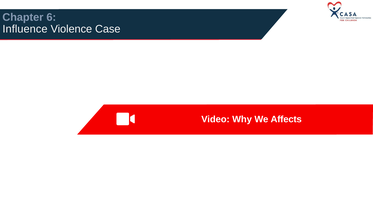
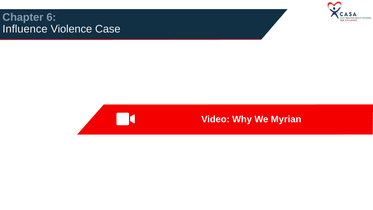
Affects: Affects -> Myrian
